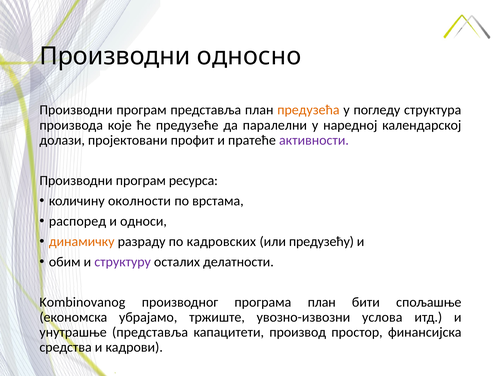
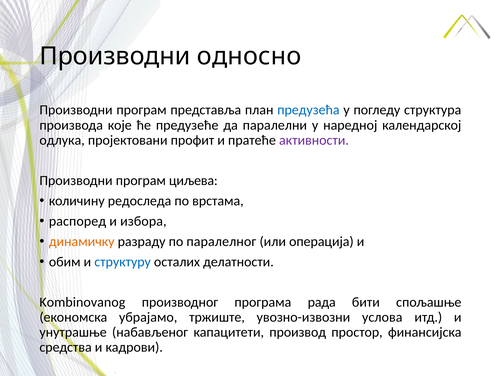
предузећа colour: orange -> blue
долази: долази -> одлука
ресурса: ресурса -> циљева
околности: околности -> редоследа
односи: односи -> избора
кадровских: кадровских -> паралелног
предузећу: предузећу -> операција
структуру colour: purple -> blue
програма план: план -> рада
унутрашње представља: представља -> набављеног
